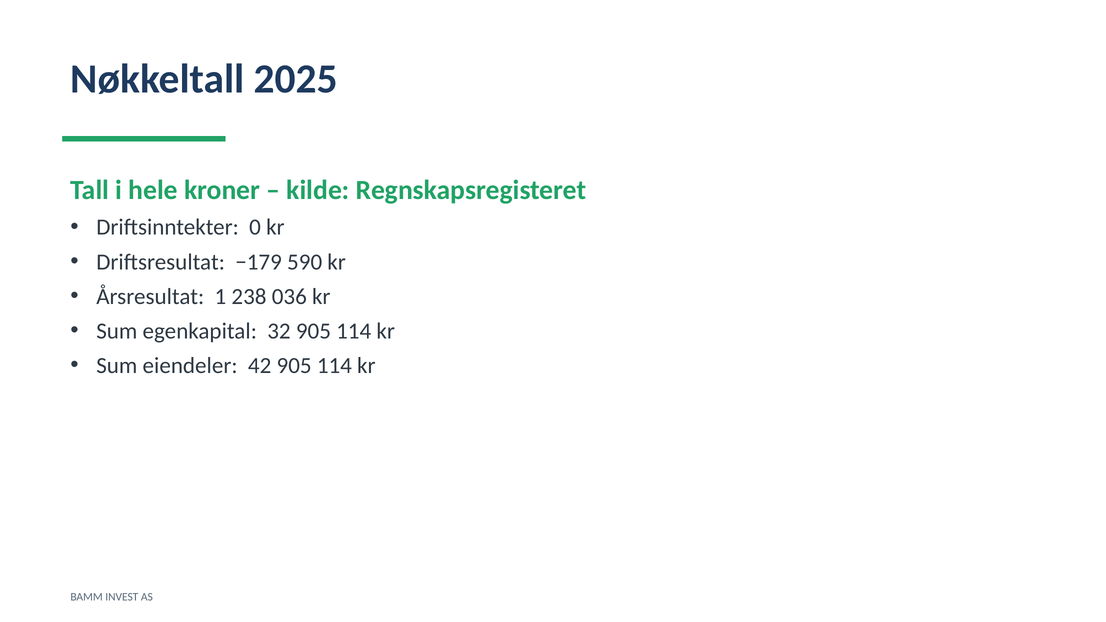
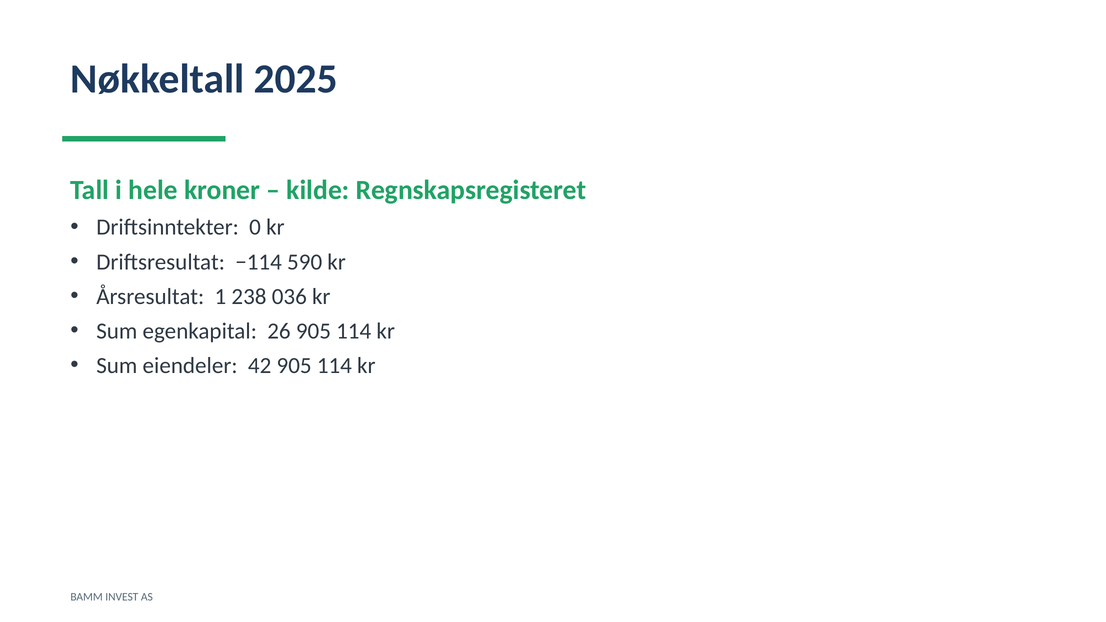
−179: −179 -> −114
32: 32 -> 26
